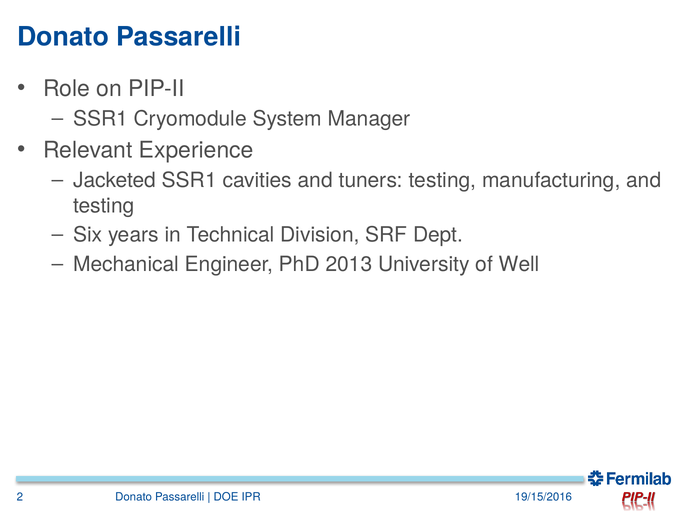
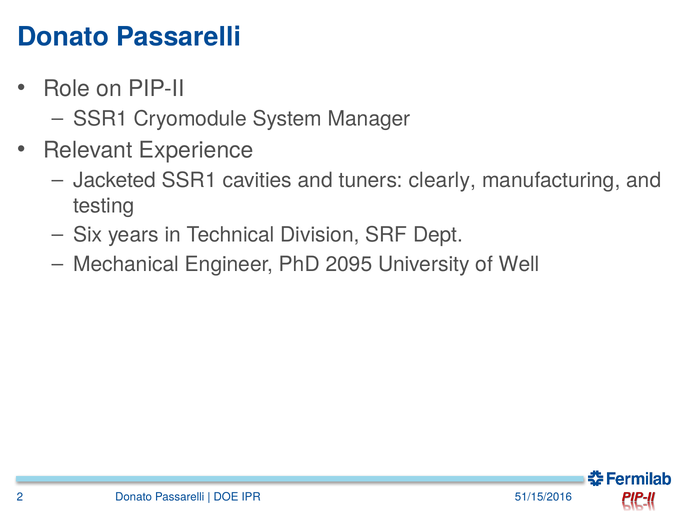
tuners testing: testing -> clearly
2013: 2013 -> 2095
19/15/2016: 19/15/2016 -> 51/15/2016
